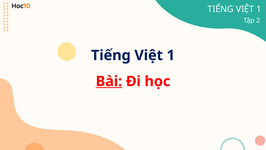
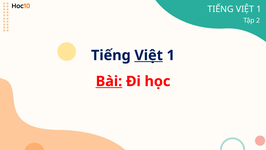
Việt at (149, 55) underline: none -> present
